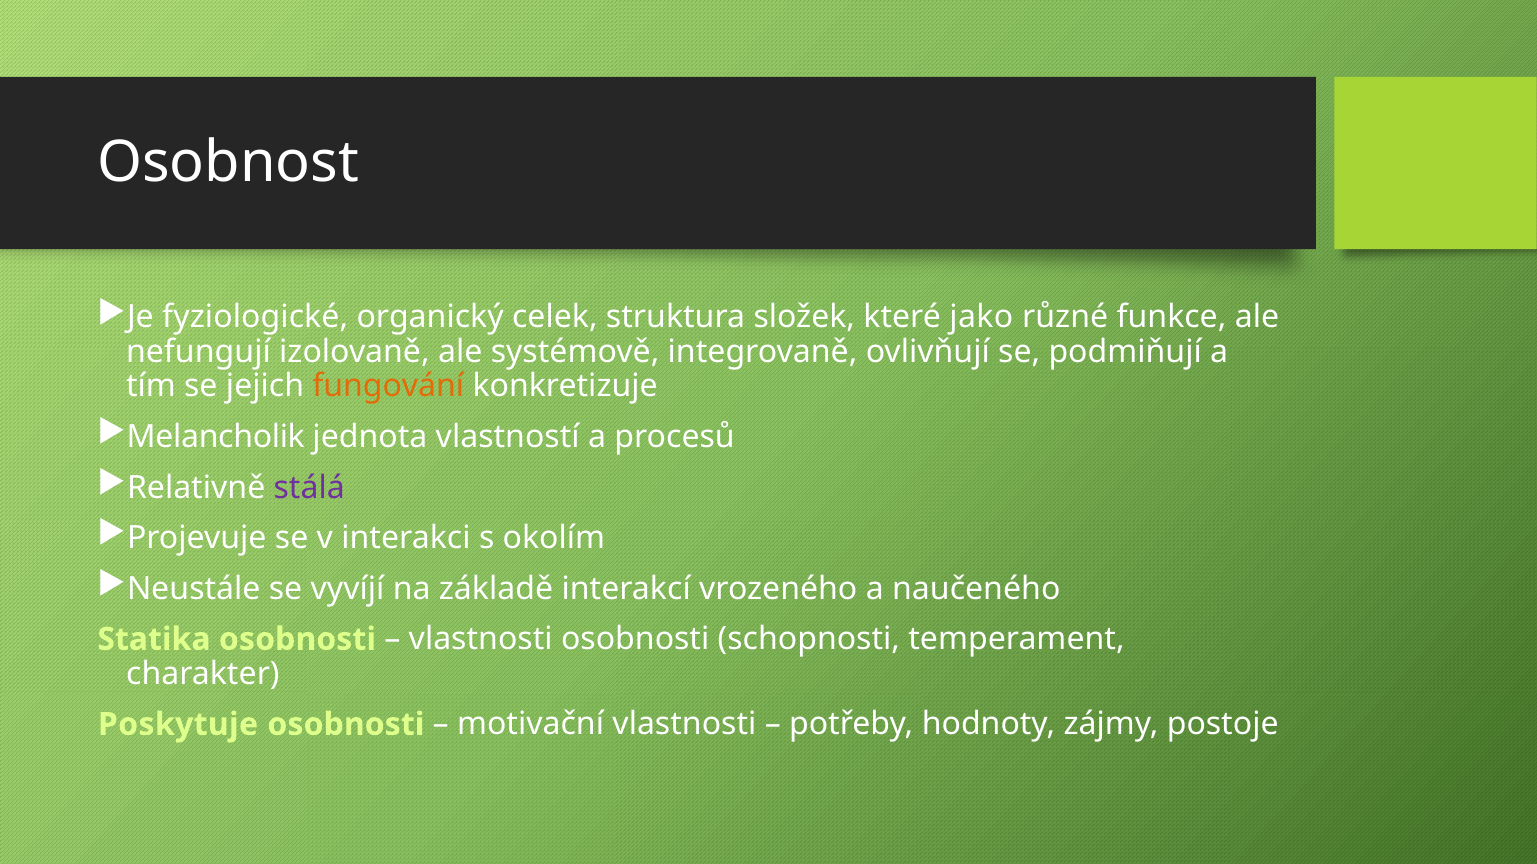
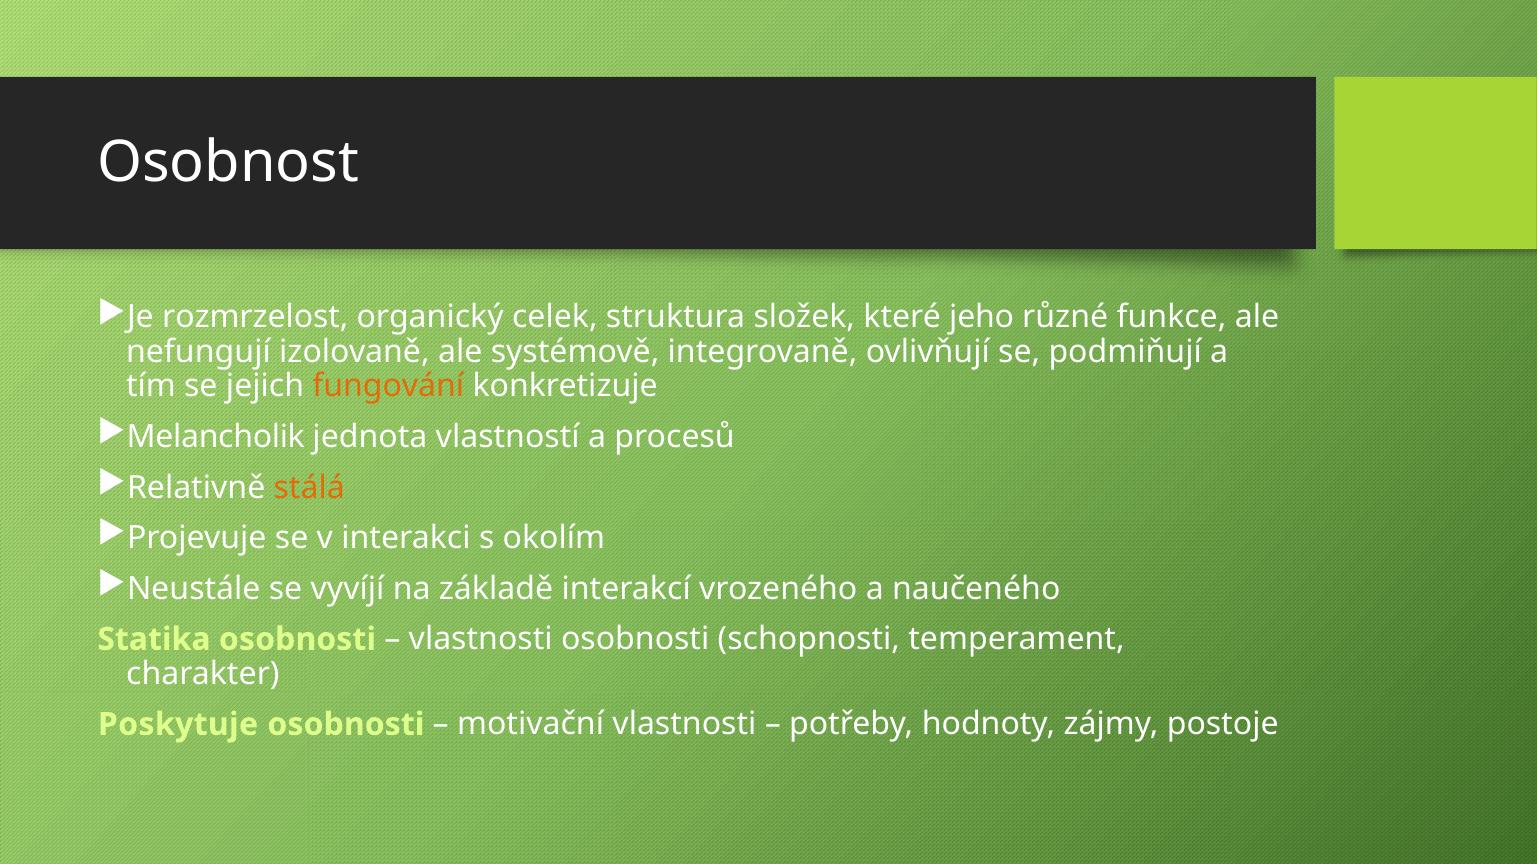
fyziologické: fyziologické -> rozmrzelost
jako: jako -> jeho
stálá colour: purple -> orange
